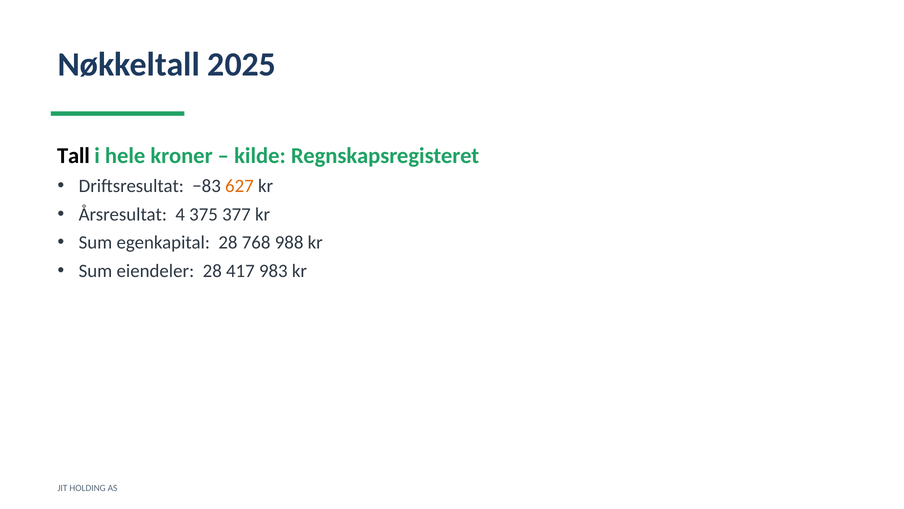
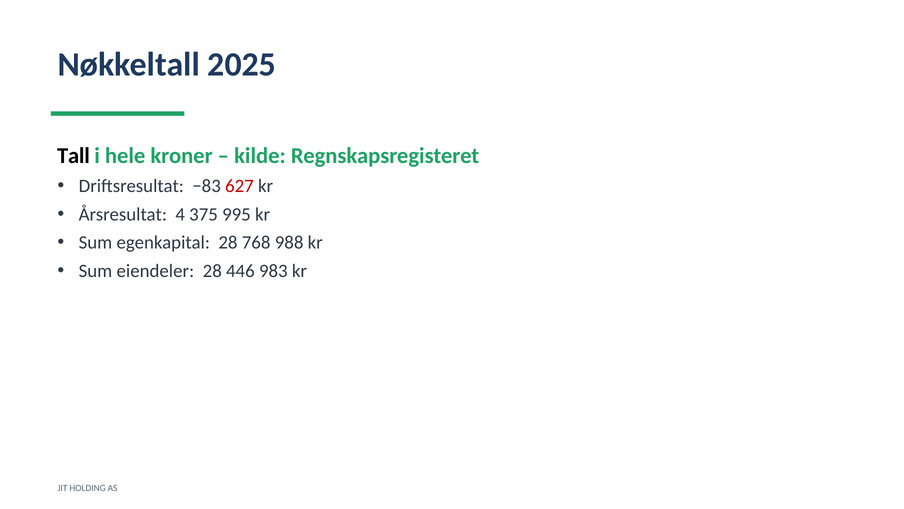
627 colour: orange -> red
377: 377 -> 995
417: 417 -> 446
